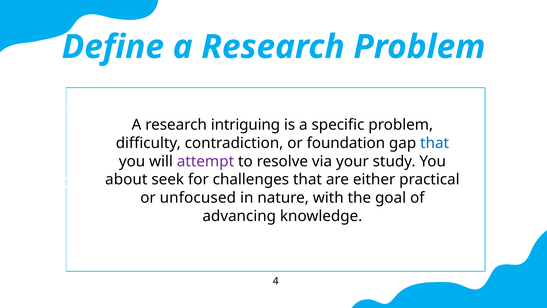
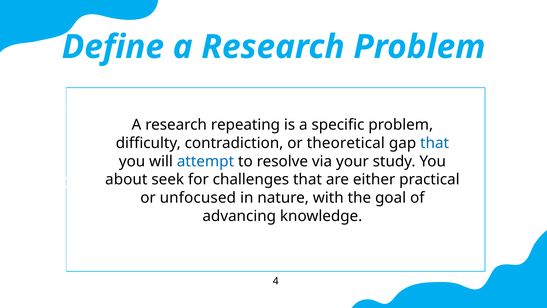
intriguing: intriguing -> repeating
foundation: foundation -> theoretical
attempt colour: purple -> blue
